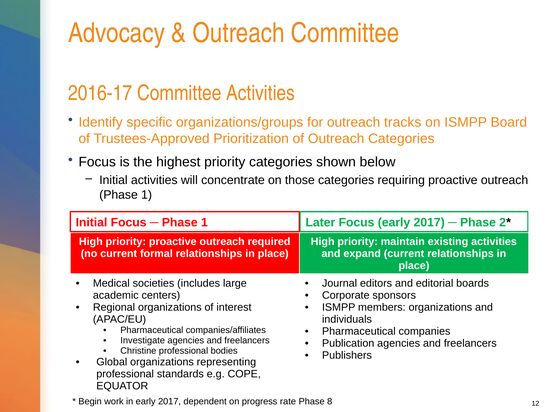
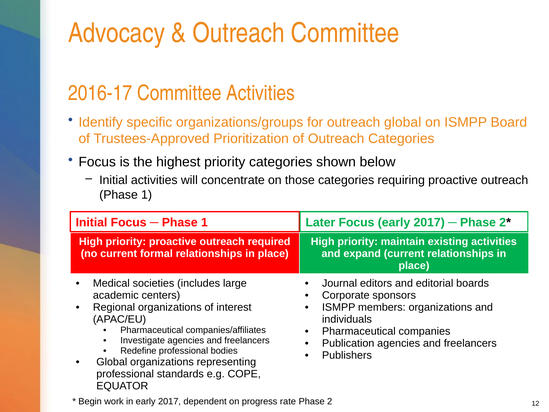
outreach tracks: tracks -> global
Christine: Christine -> Redefine
8: 8 -> 2
